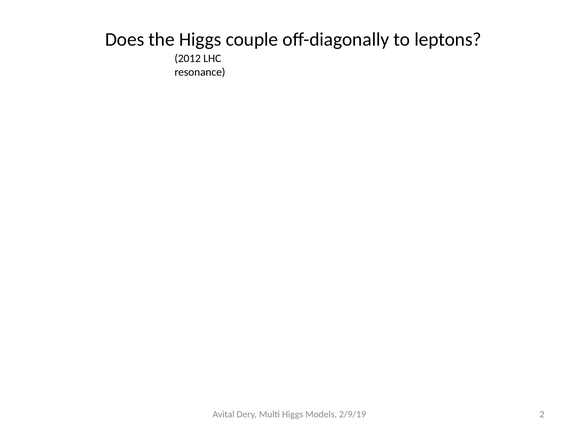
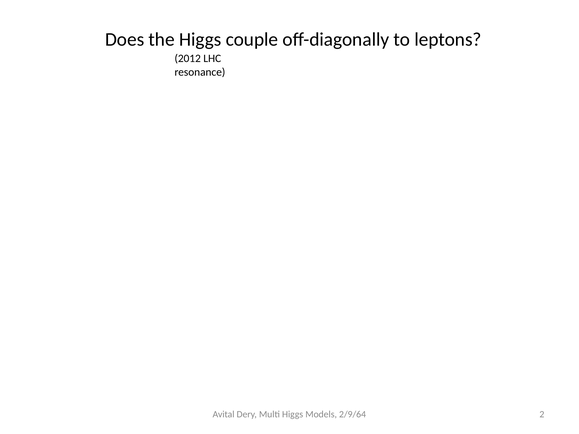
2/9/19: 2/9/19 -> 2/9/64
